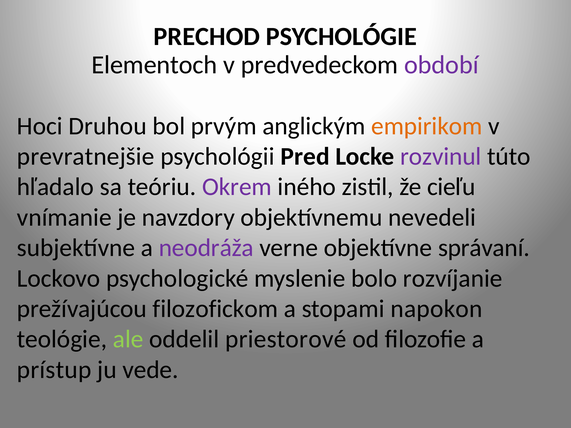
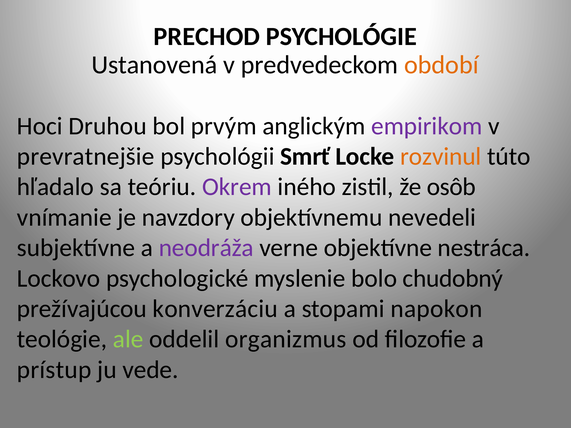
Elementoch: Elementoch -> Ustanovená
období colour: purple -> orange
empirikom colour: orange -> purple
Pred: Pred -> Smrť
rozvinul colour: purple -> orange
cieľu: cieľu -> osôb
správaní: správaní -> nestráca
rozvíjanie: rozvíjanie -> chudobný
filozofickom: filozofickom -> konverzáciu
priestorové: priestorové -> organizmus
